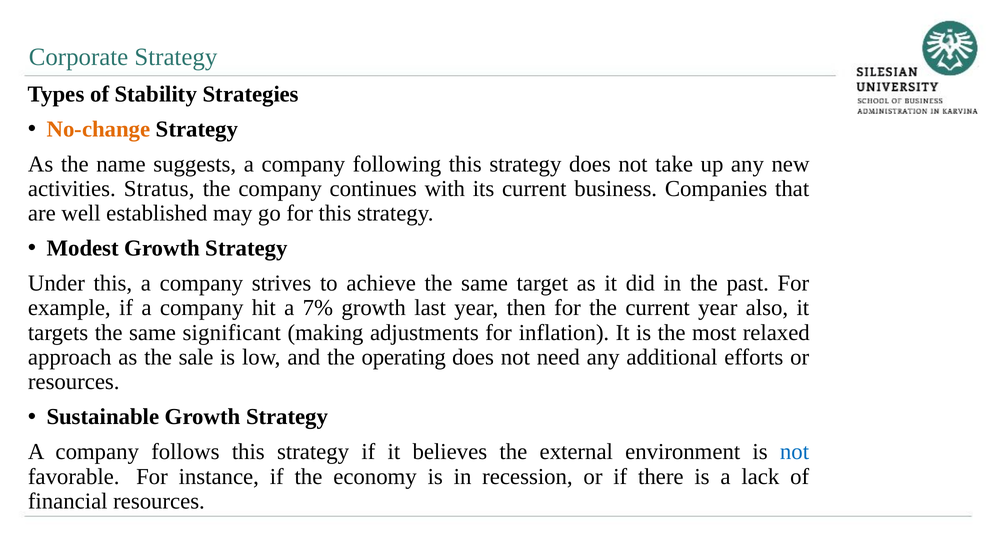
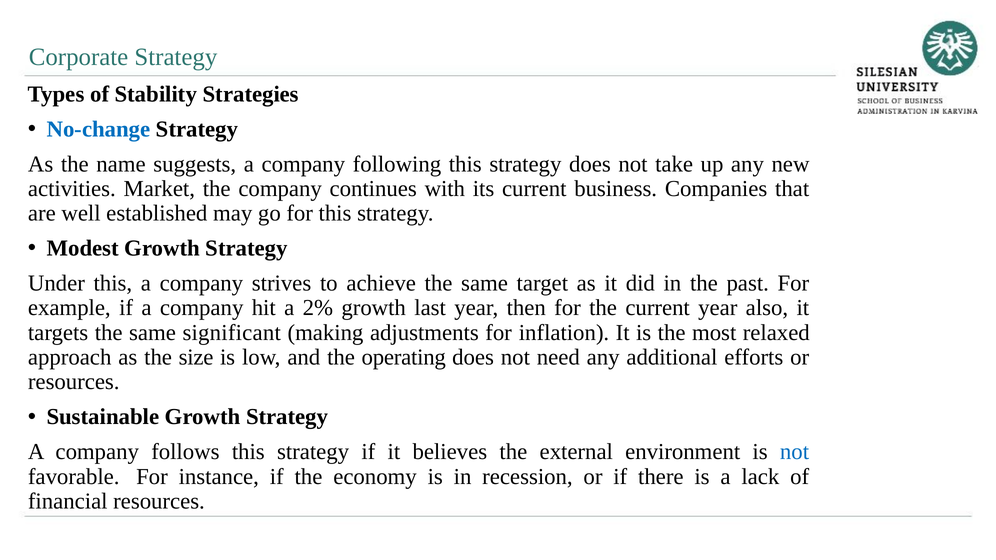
No-change colour: orange -> blue
Stratus: Stratus -> Market
7%: 7% -> 2%
sale: sale -> size
